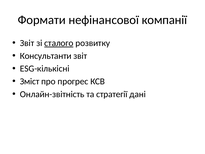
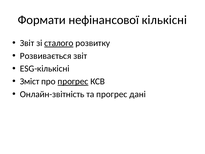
компанії: компанії -> кількісні
Консультанти: Консультанти -> Розвивається
прогрес at (73, 81) underline: none -> present
та стратегії: стратегії -> прогрес
